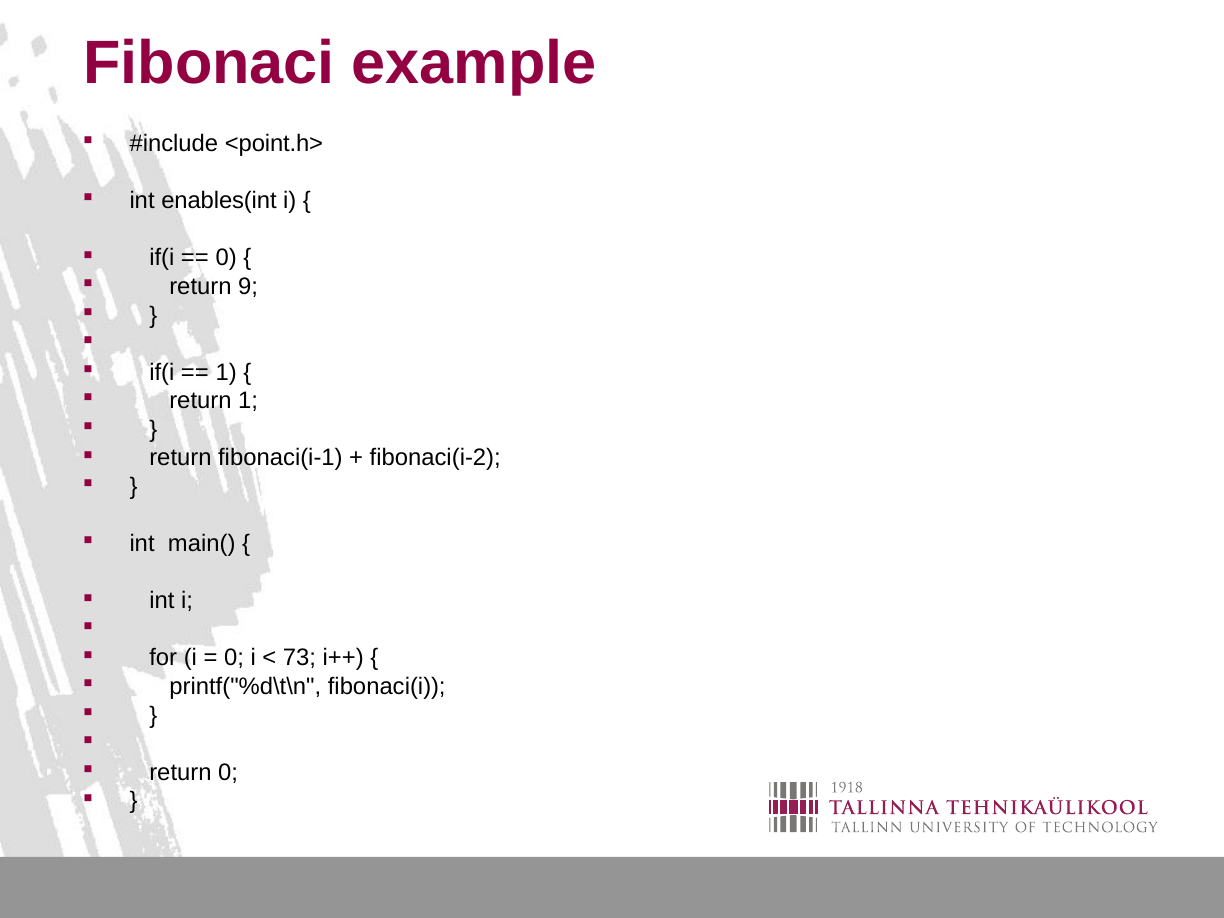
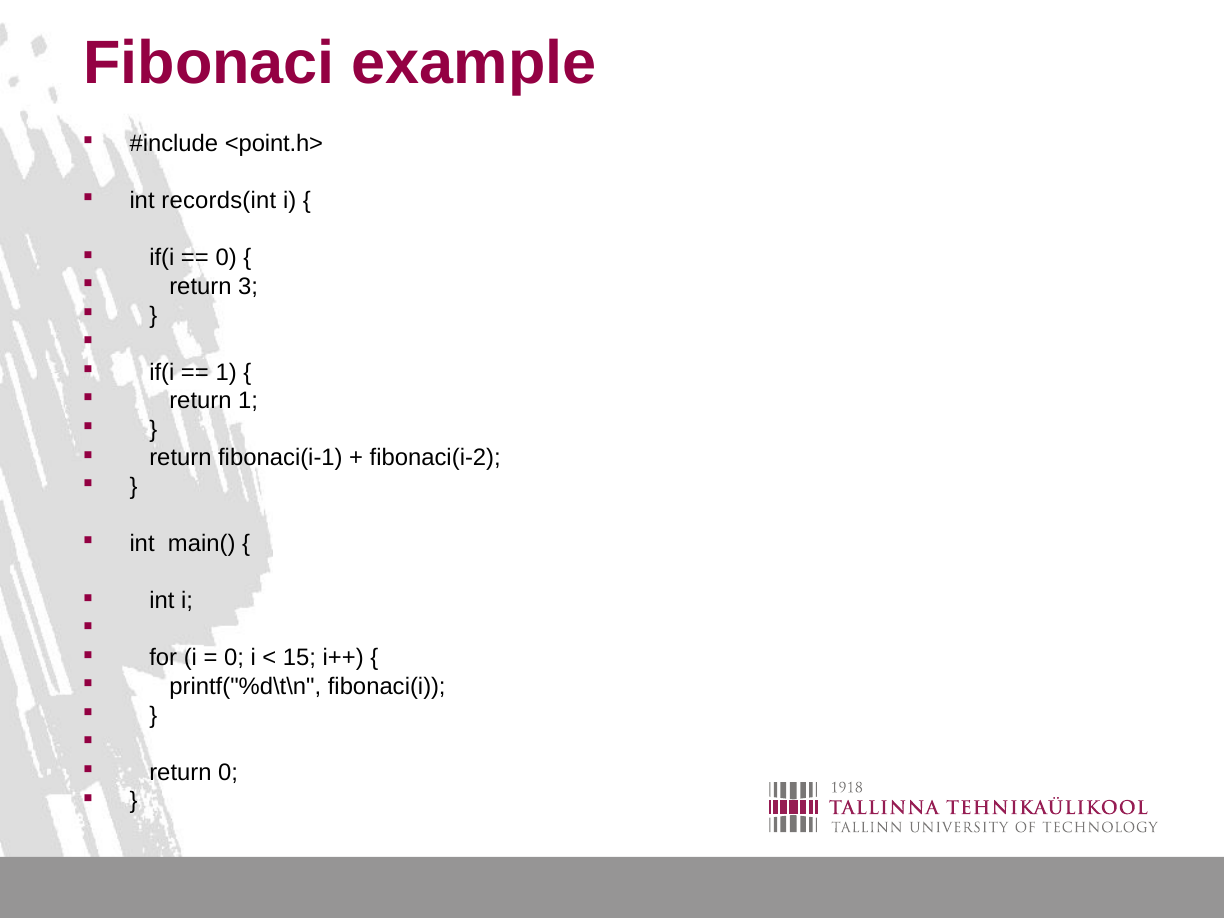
enables(int: enables(int -> records(int
9: 9 -> 3
73: 73 -> 15
